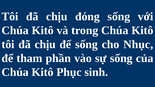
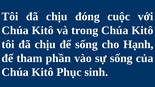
đóng sống: sống -> cuộc
Nhục: Nhục -> Hạnh
